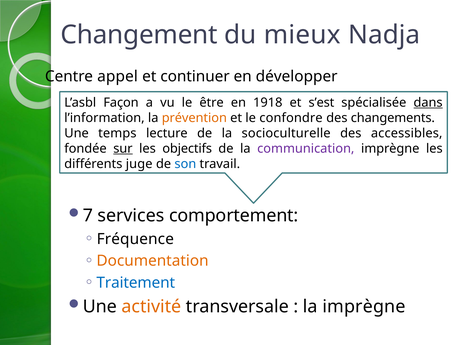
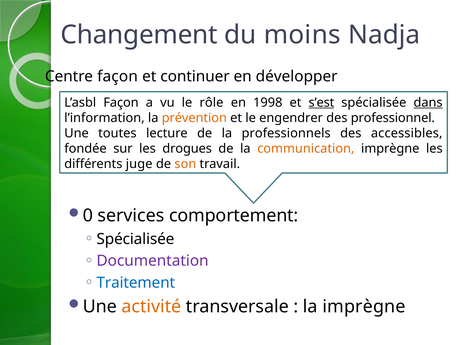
mieux: mieux -> moins
Centre appel: appel -> façon
être: être -> rôle
1918: 1918 -> 1998
s’est underline: none -> present
confondre: confondre -> engendrer
changements: changements -> professionnel
temps: temps -> toutes
socioculturelle: socioculturelle -> professionnels
sur underline: present -> none
objectifs: objectifs -> drogues
communication colour: purple -> orange
son colour: blue -> orange
7: 7 -> 0
Fréquence at (135, 239): Fréquence -> Spécialisée
Documentation colour: orange -> purple
